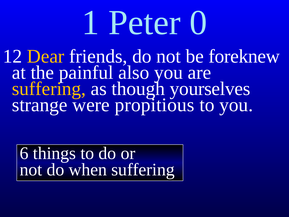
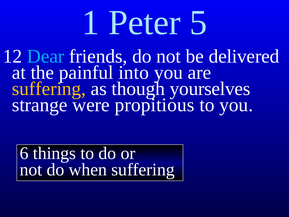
0: 0 -> 5
Dear colour: yellow -> light blue
foreknew: foreknew -> delivered
also: also -> into
